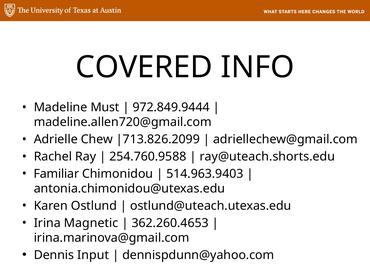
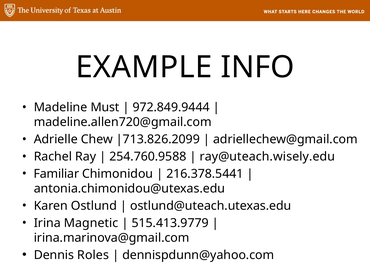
COVERED: COVERED -> EXAMPLE
ray@uteach.shorts.edu: ray@uteach.shorts.edu -> ray@uteach.wisely.edu
514.963.9403: 514.963.9403 -> 216.378.5441
362.260.4653: 362.260.4653 -> 515.413.9779
Input: Input -> Roles
